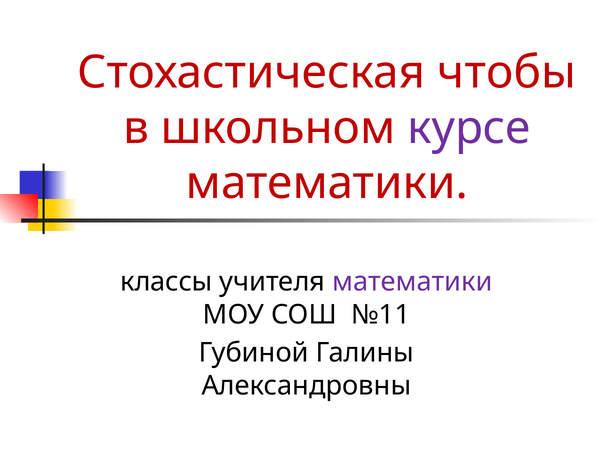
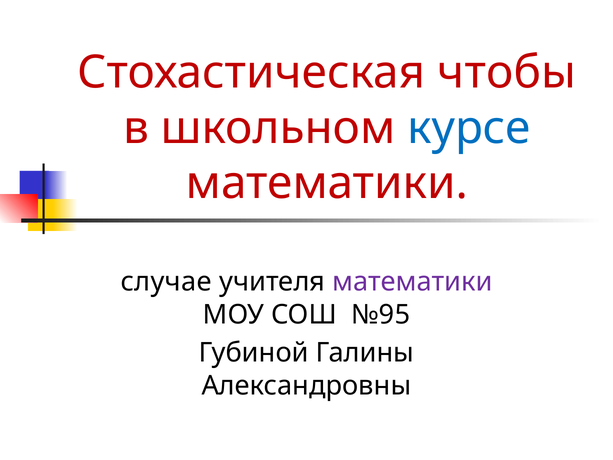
курсе colour: purple -> blue
классы: классы -> случае
№11: №11 -> №95
